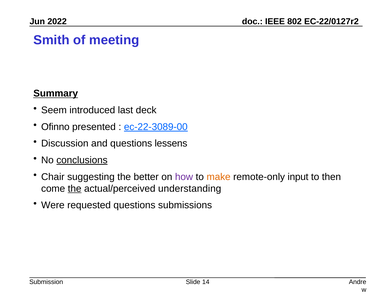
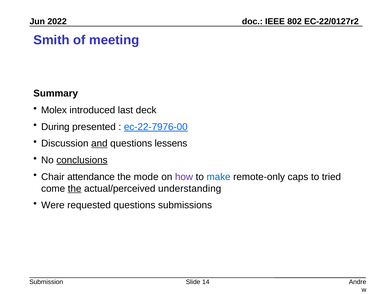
Summary underline: present -> none
Seem: Seem -> Molex
Ofinno: Ofinno -> During
ec-22-3089-00: ec-22-3089-00 -> ec-22-7976-00
and underline: none -> present
suggesting: suggesting -> attendance
better: better -> mode
make colour: orange -> blue
input: input -> caps
then: then -> tried
